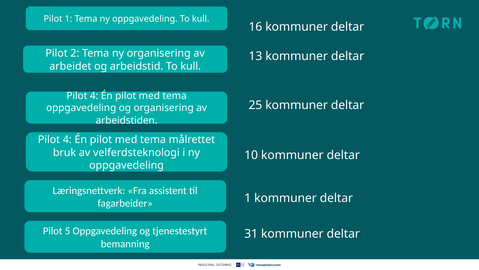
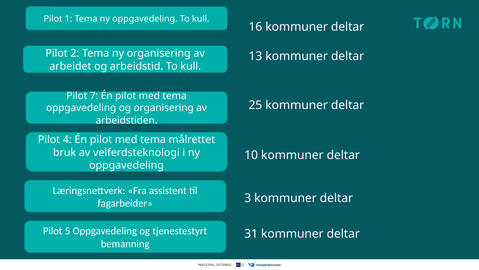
4 at (94, 96): 4 -> 7
fagarbeider 1: 1 -> 3
